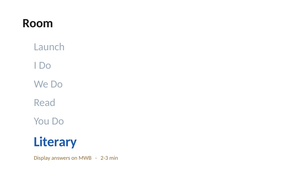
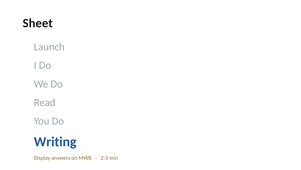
Room: Room -> Sheet
Literary: Literary -> Writing
